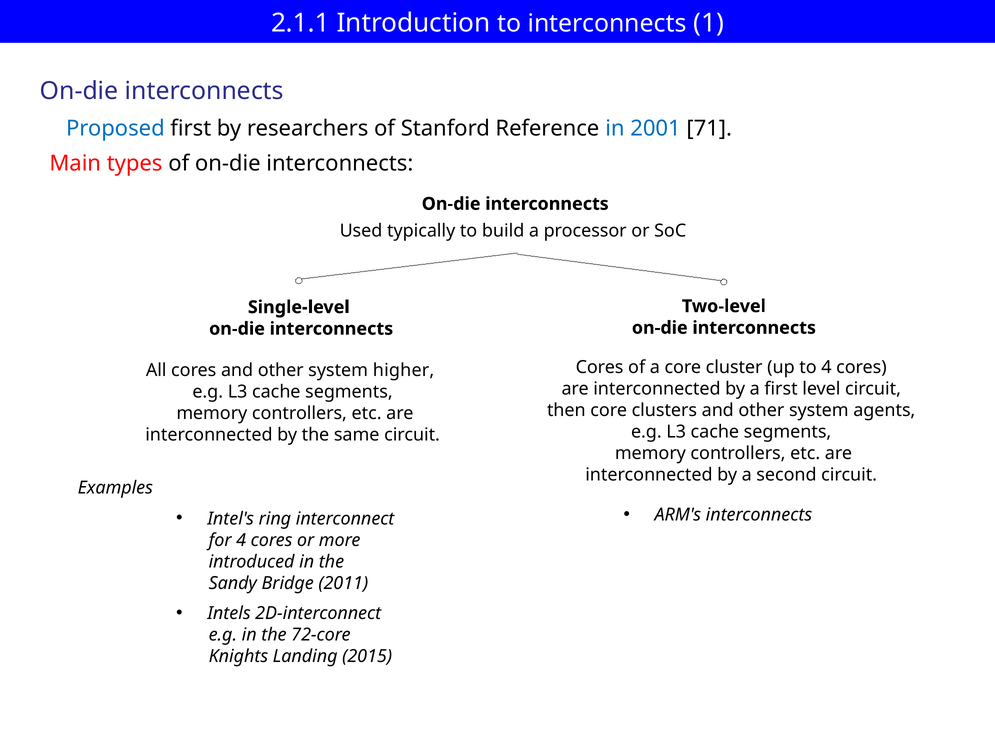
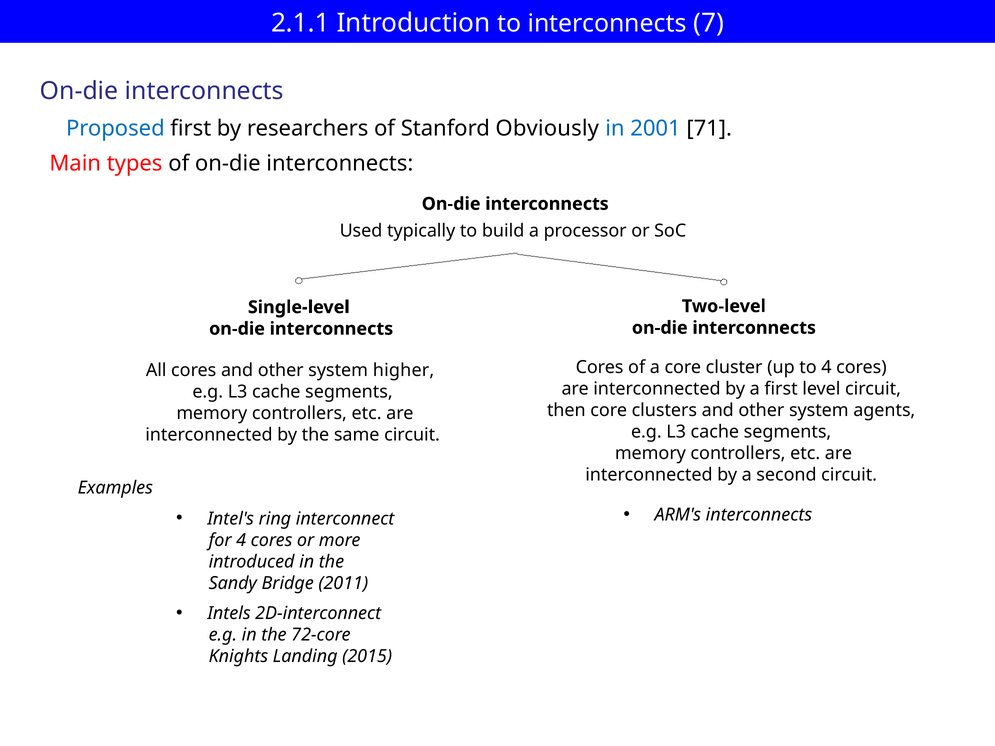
1: 1 -> 7
Reference: Reference -> Obviously
